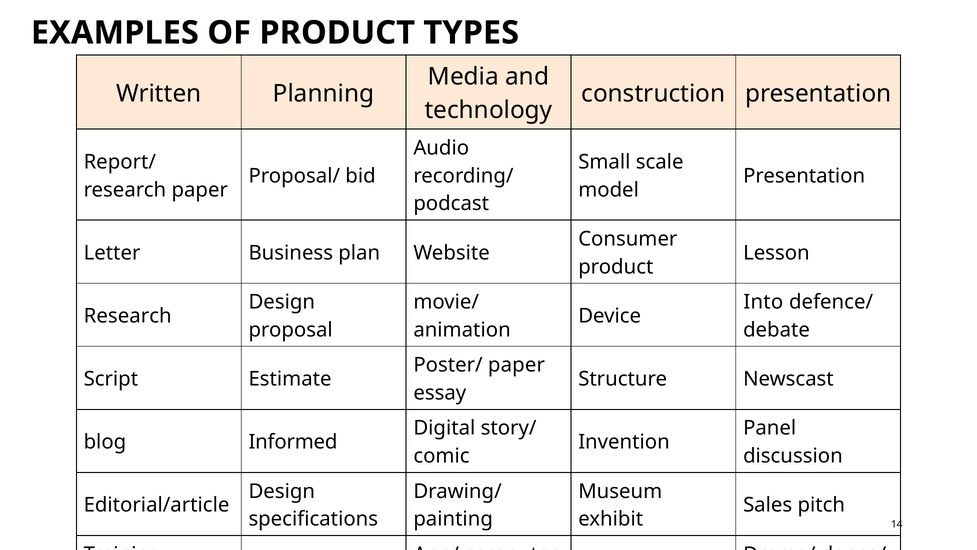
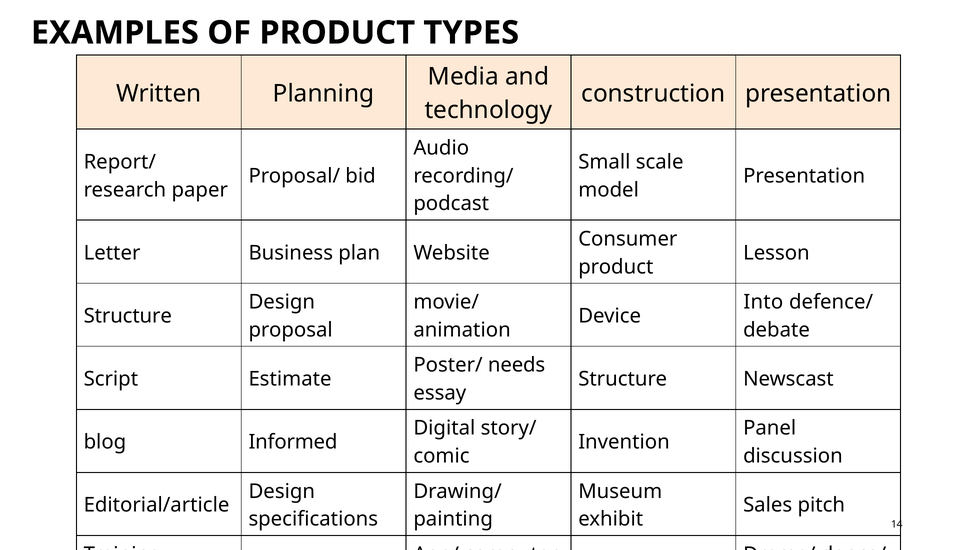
Research at (128, 316): Research -> Structure
Poster/ paper: paper -> needs
